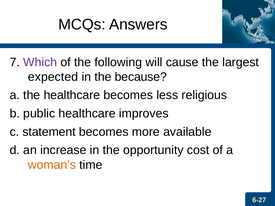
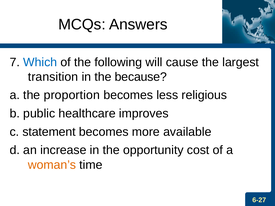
Which colour: purple -> blue
expected: expected -> transition
the healthcare: healthcare -> proportion
